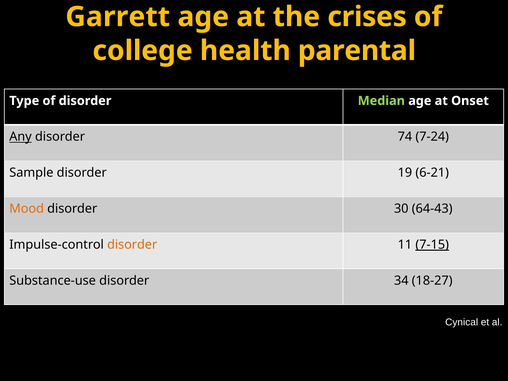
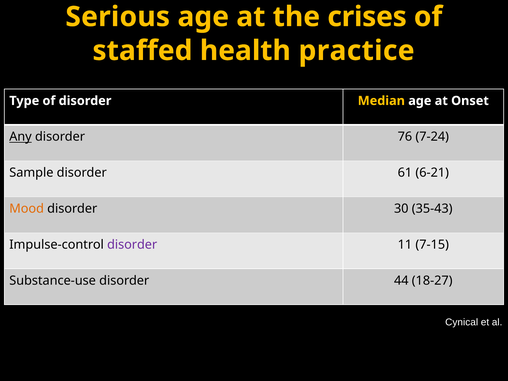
Garrett: Garrett -> Serious
college: college -> staffed
parental: parental -> practice
Median colour: light green -> yellow
74: 74 -> 76
19: 19 -> 61
64-43: 64-43 -> 35-43
disorder at (132, 245) colour: orange -> purple
7-15 underline: present -> none
34: 34 -> 44
